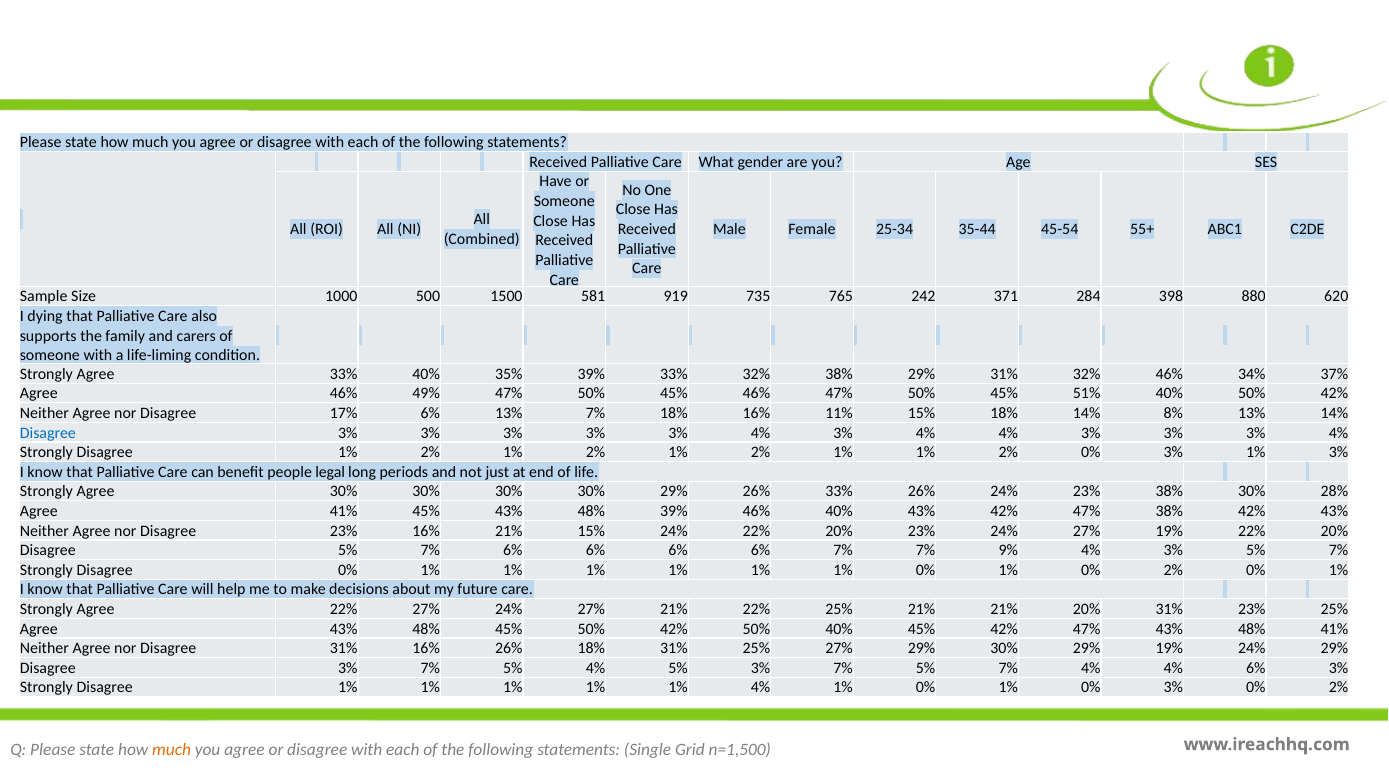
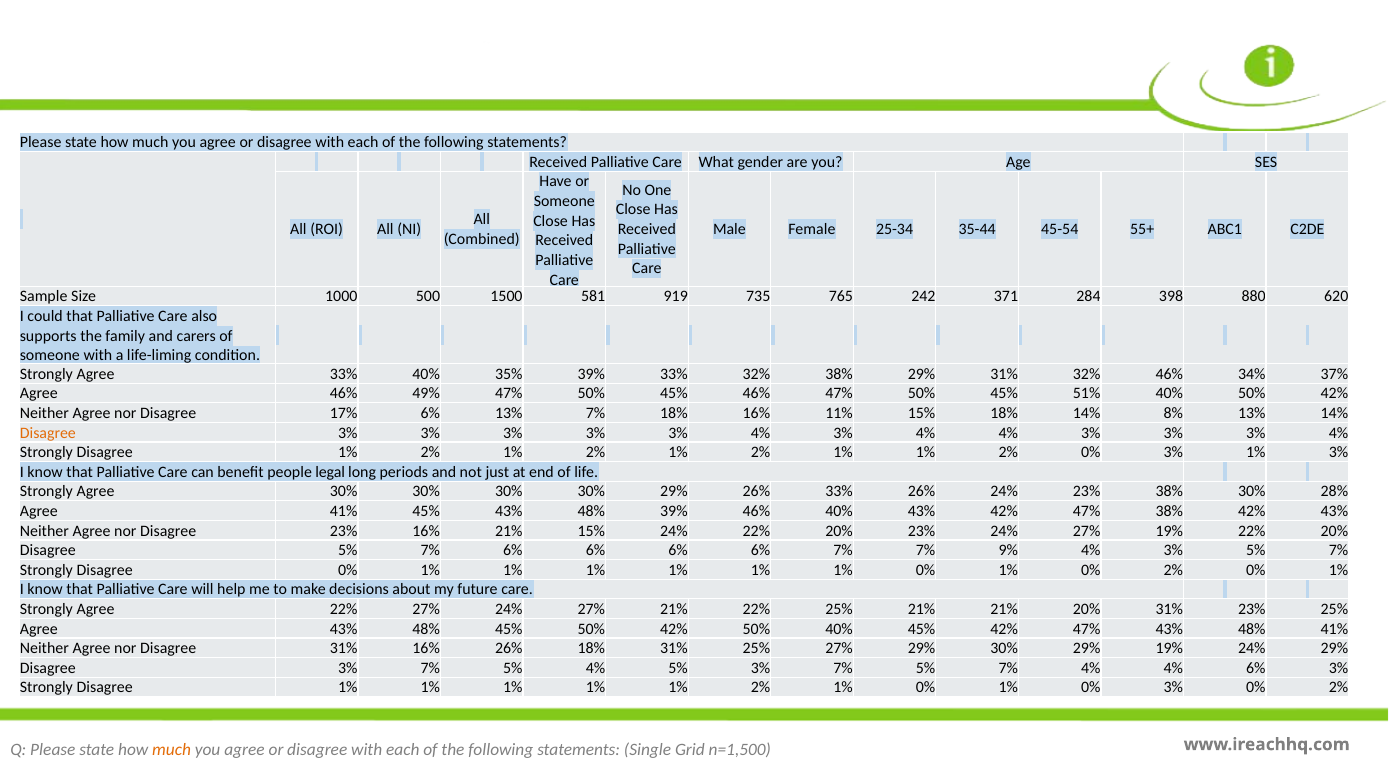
dying: dying -> could
Disagree at (48, 433) colour: blue -> orange
1% 1% 1% 4%: 4% -> 2%
